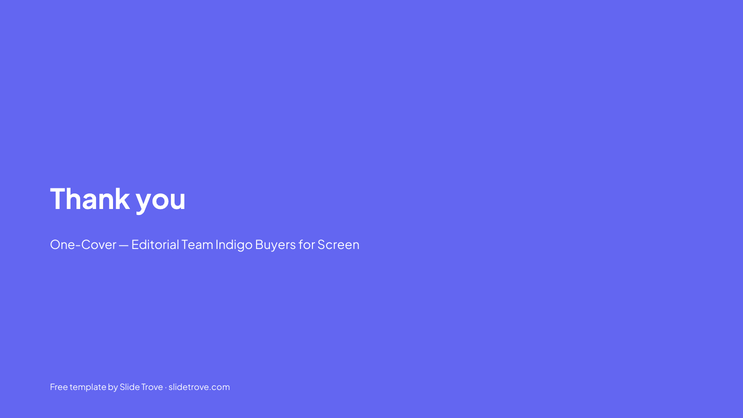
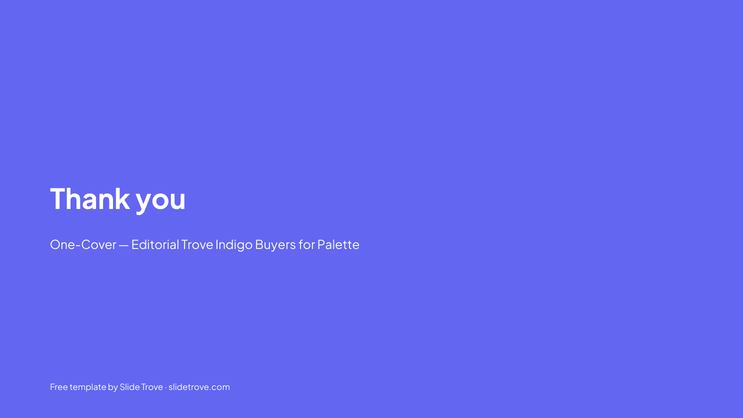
Editorial Team: Team -> Trove
Screen: Screen -> Palette
